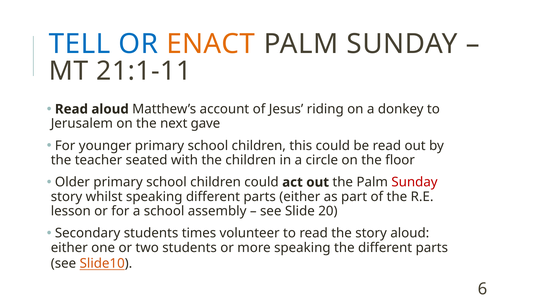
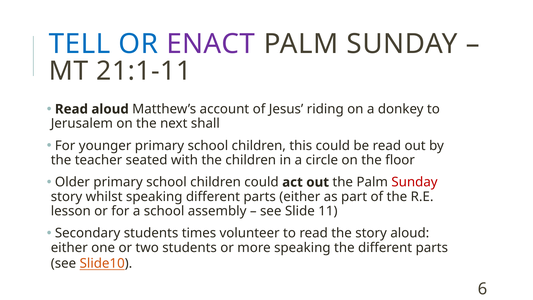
ENACT colour: orange -> purple
gave: gave -> shall
20: 20 -> 11
